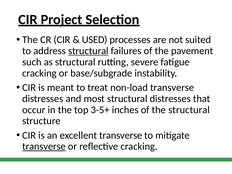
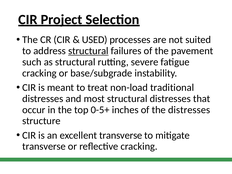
non-load transverse: transverse -> traditional
3-5+: 3-5+ -> 0-5+
the structural: structural -> distresses
transverse at (44, 146) underline: present -> none
